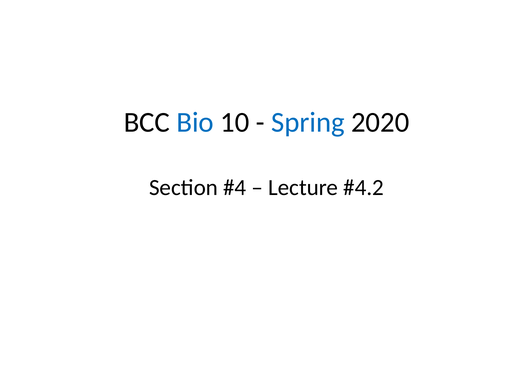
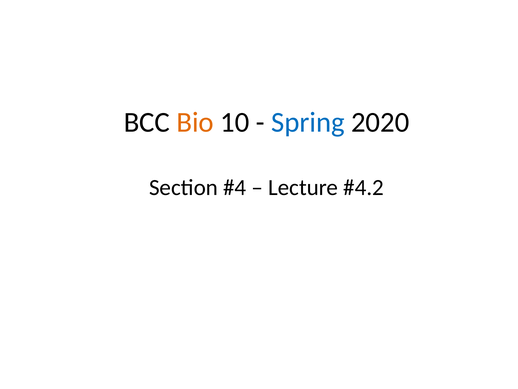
Bio colour: blue -> orange
